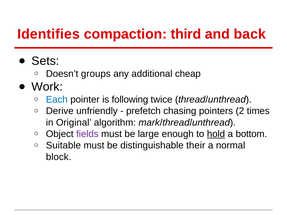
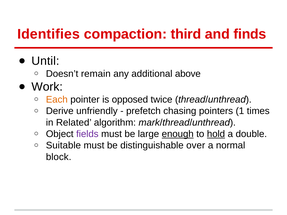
back: back -> finds
Sets: Sets -> Until
groups: groups -> remain
cheap: cheap -> above
Each colour: blue -> orange
following: following -> opposed
2: 2 -> 1
Original: Original -> Related
enough underline: none -> present
bottom: bottom -> double
their: their -> over
